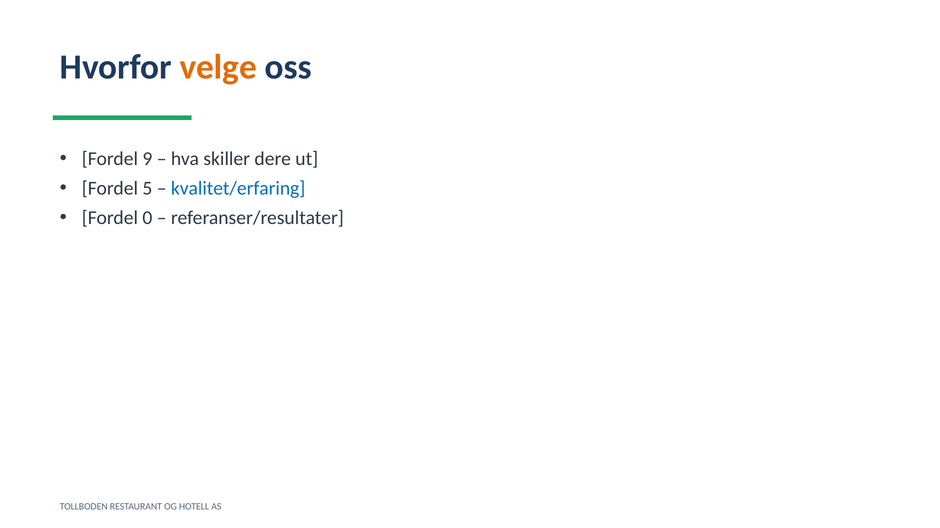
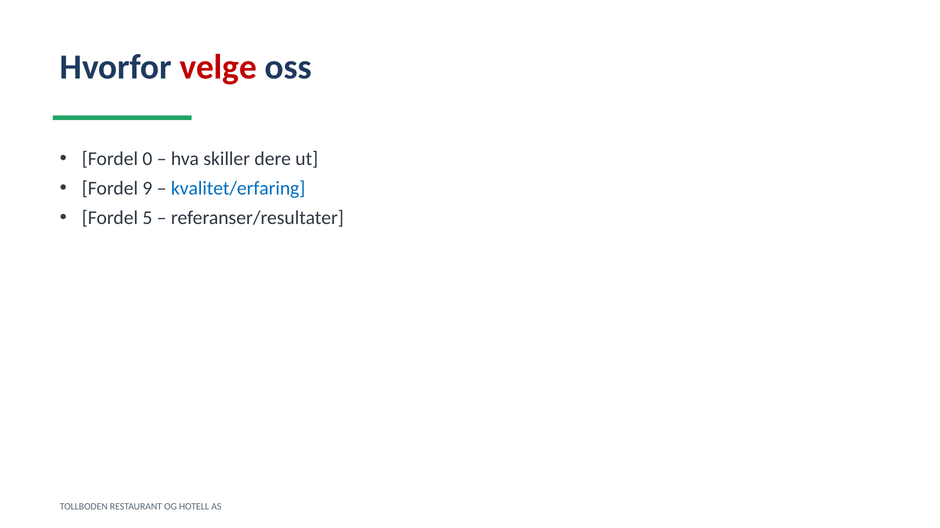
velge colour: orange -> red
9: 9 -> 0
5: 5 -> 9
0: 0 -> 5
